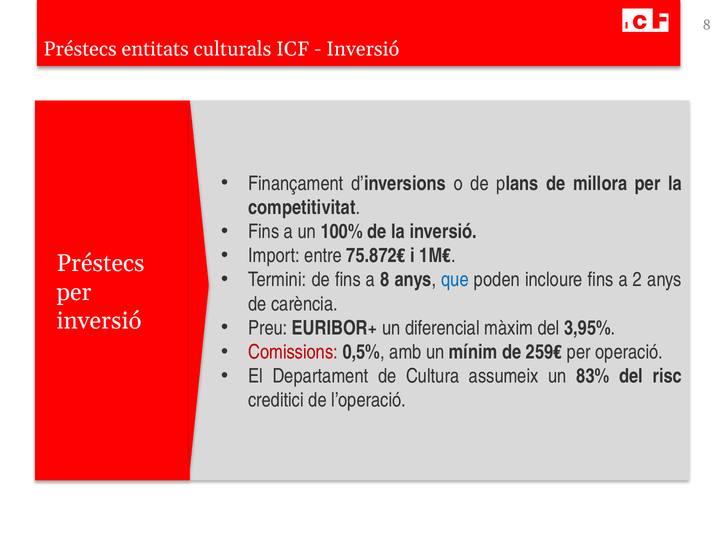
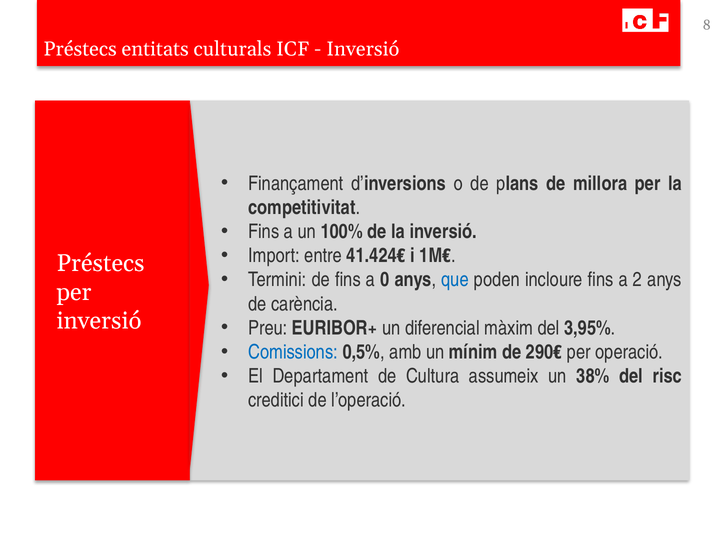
75.872€: 75.872€ -> 41.424€
a 8: 8 -> 0
Comissions colour: red -> blue
259€: 259€ -> 290€
83%: 83% -> 38%
